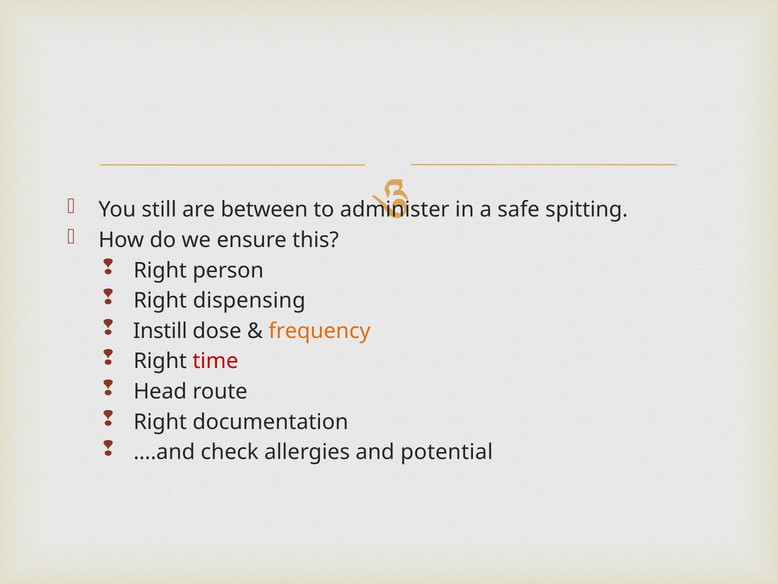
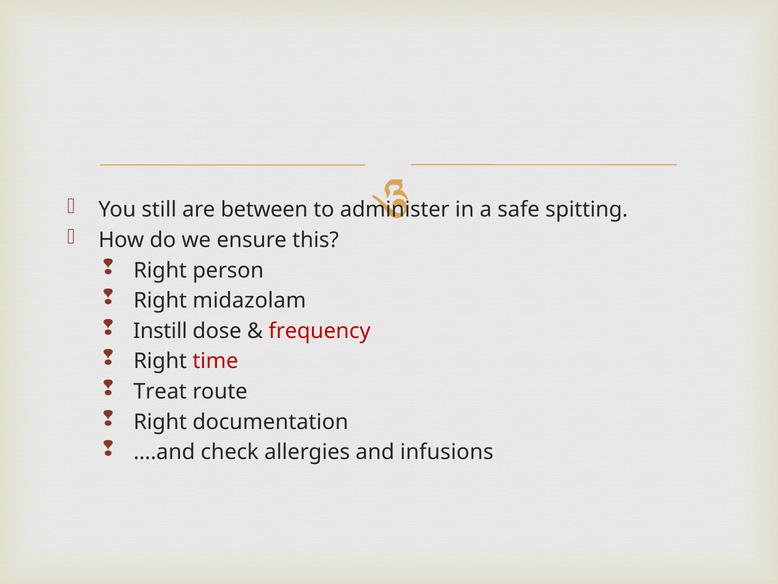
dispensing: dispensing -> midazolam
frequency colour: orange -> red
Head: Head -> Treat
potential: potential -> infusions
